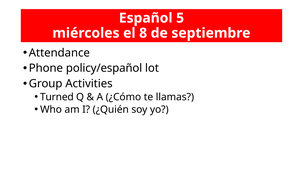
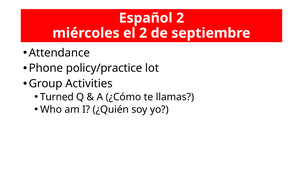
Español 5: 5 -> 2
el 8: 8 -> 2
policy/español: policy/español -> policy/practice
